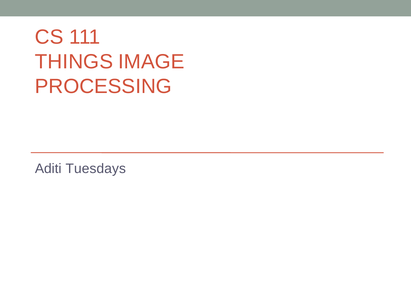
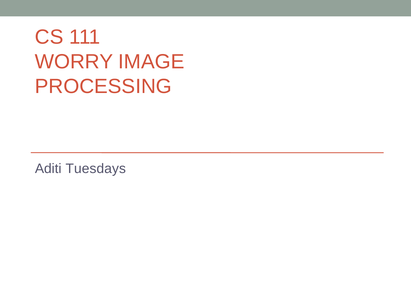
THINGS: THINGS -> WORRY
